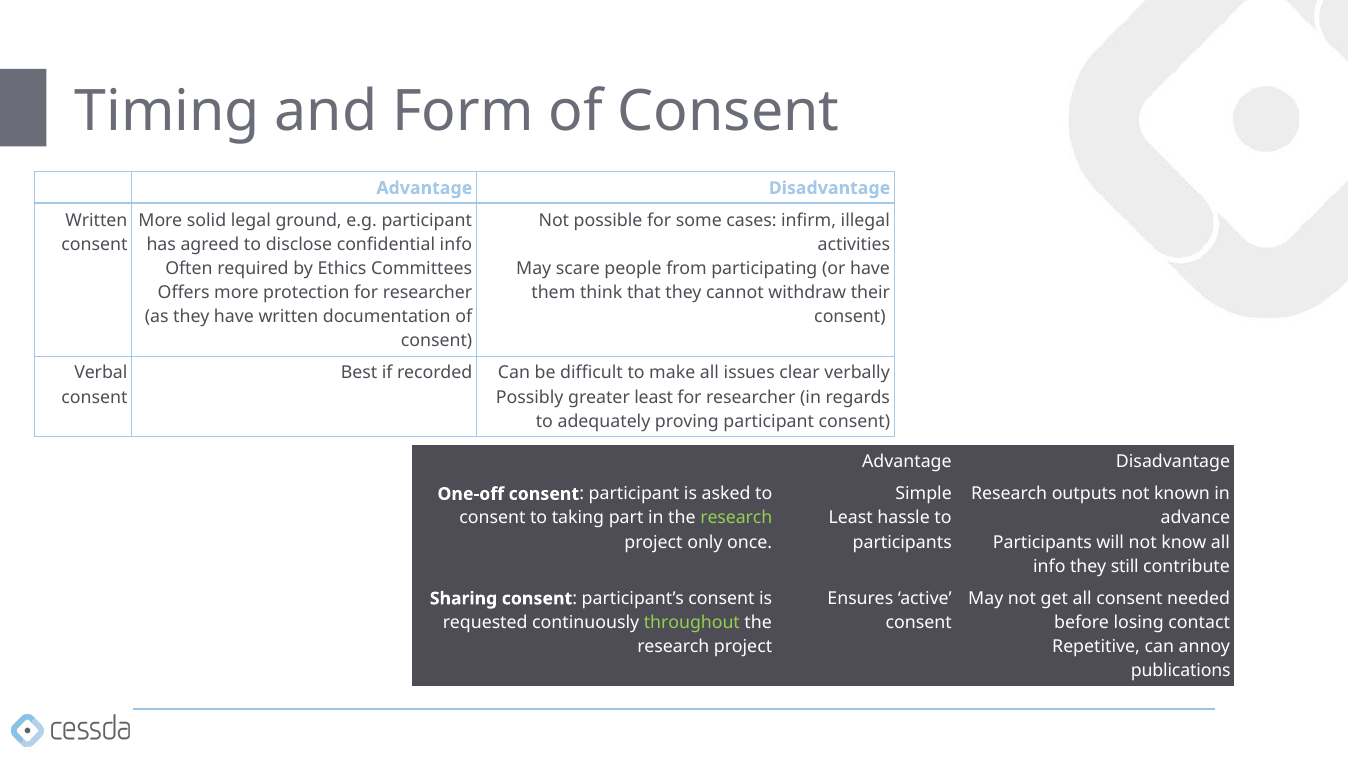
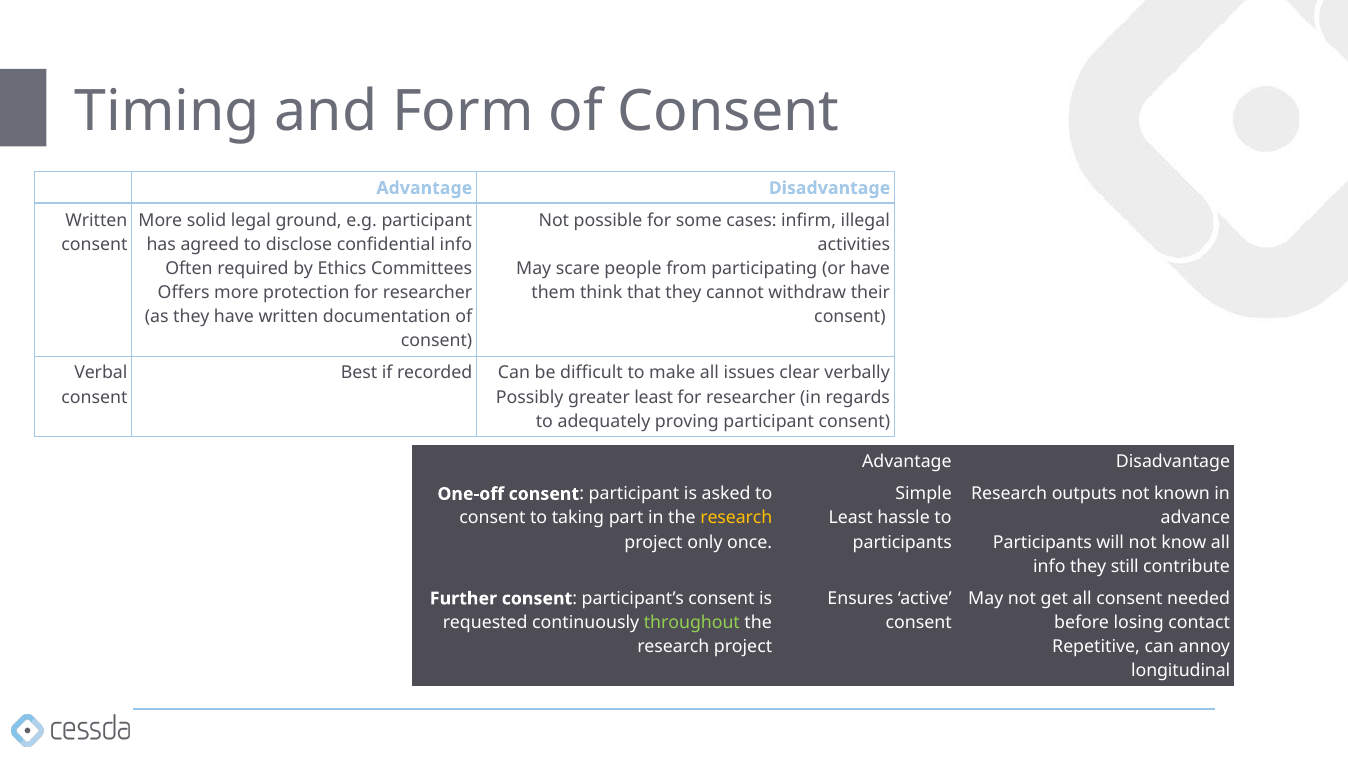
research at (736, 518) colour: light green -> yellow
Sharing: Sharing -> Further
publications: publications -> longitudinal
